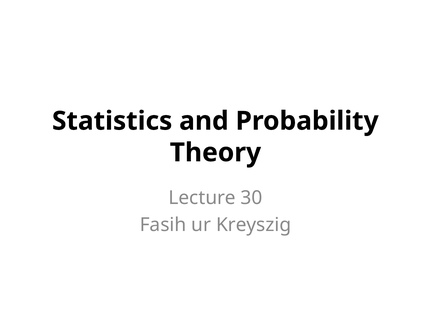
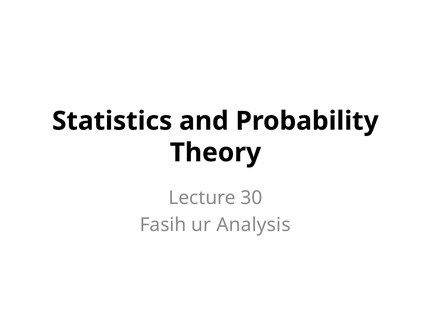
Kreyszig: Kreyszig -> Analysis
